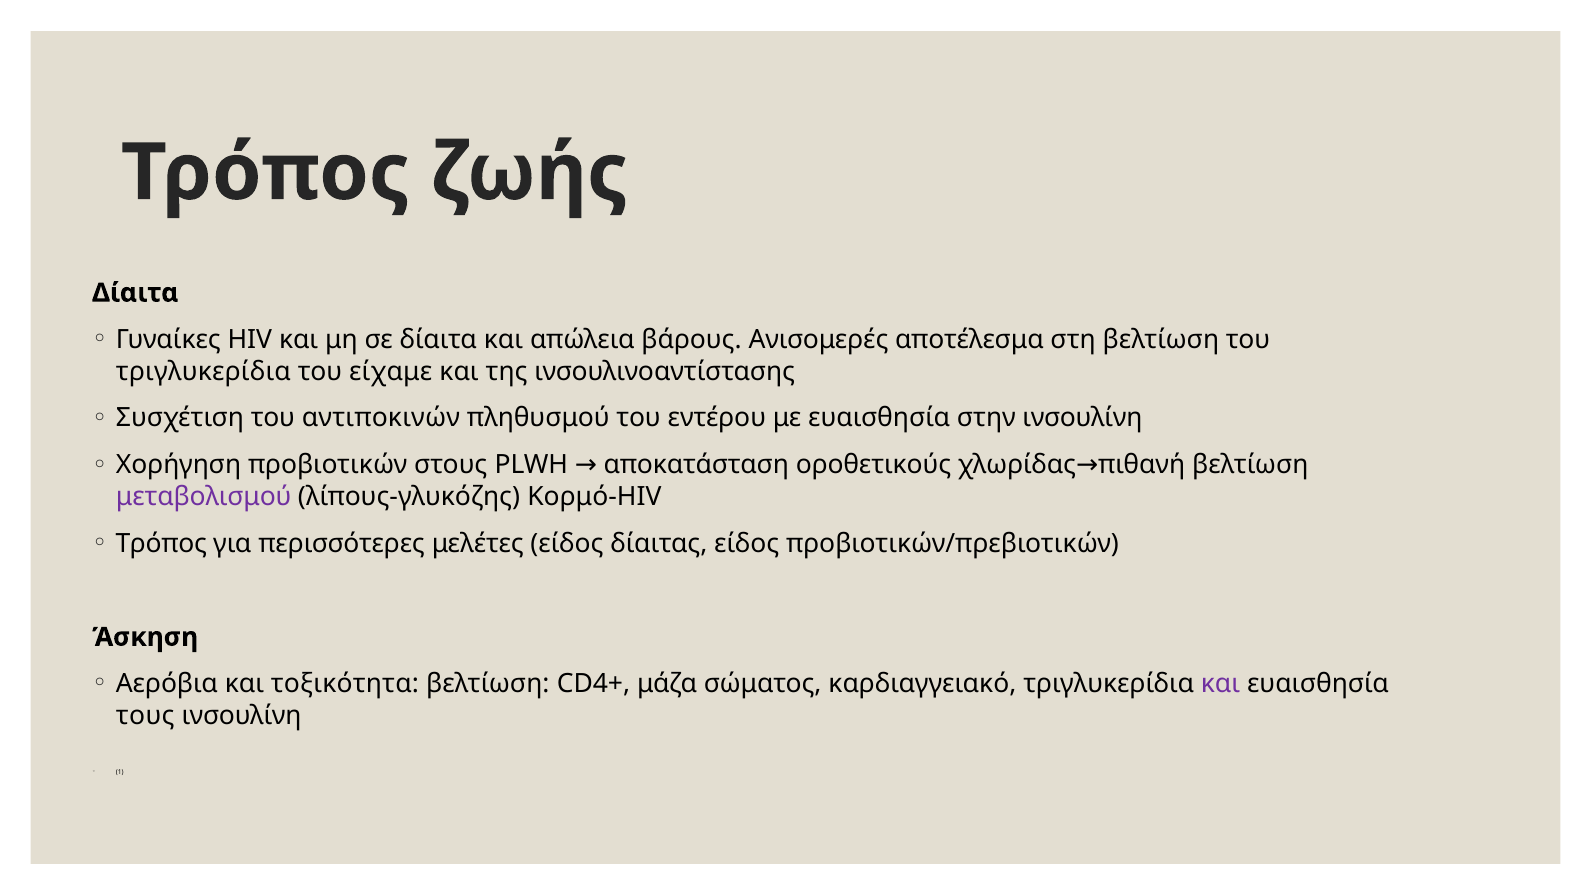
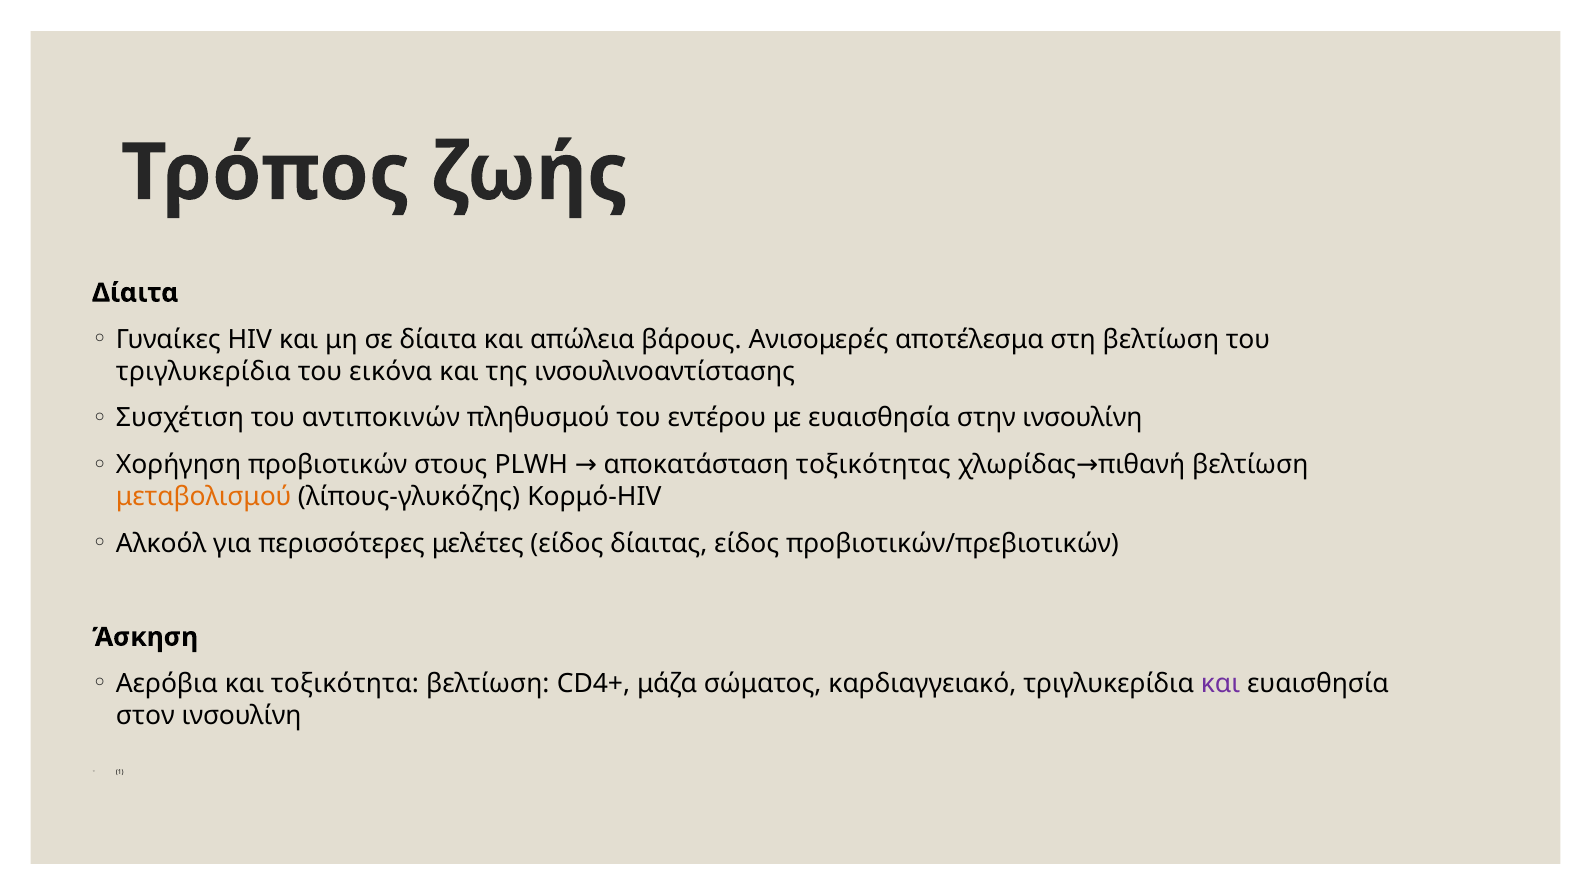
είχαμε: είχαμε -> εικόνα
οροθετικούς: οροθετικούς -> τοξικότητας
μεταβολισμού colour: purple -> orange
Τρόπος at (161, 543): Τρόπος -> Αλκοόλ
τους: τους -> στον
